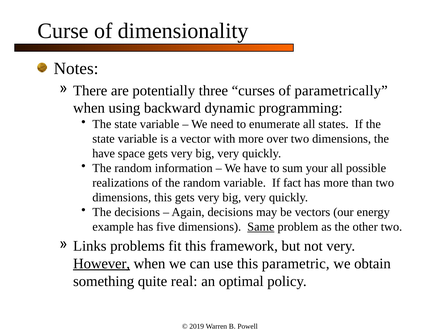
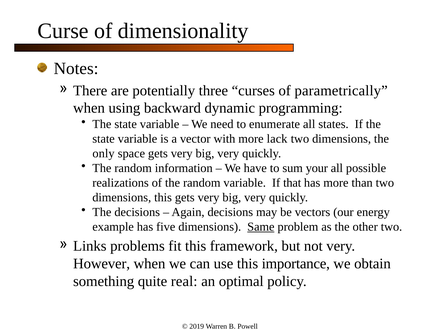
over: over -> lack
have at (104, 153): have -> only
fact: fact -> that
However underline: present -> none
parametric: parametric -> importance
